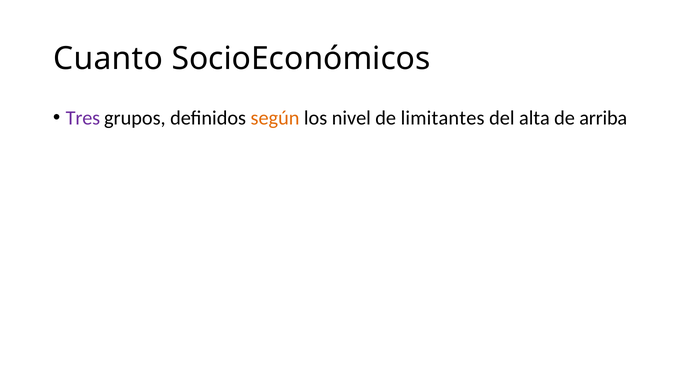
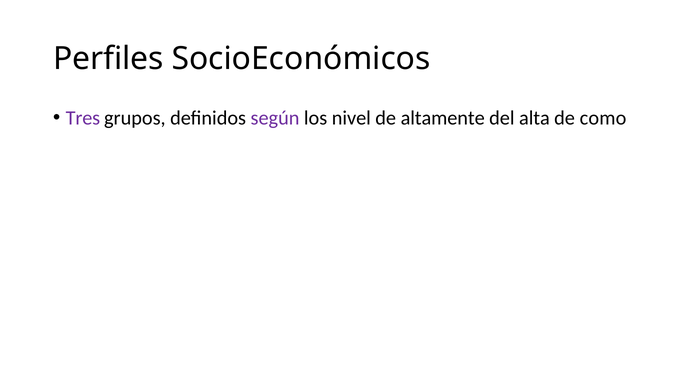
Cuanto: Cuanto -> Perfiles
según colour: orange -> purple
limitantes: limitantes -> altamente
arriba: arriba -> como
